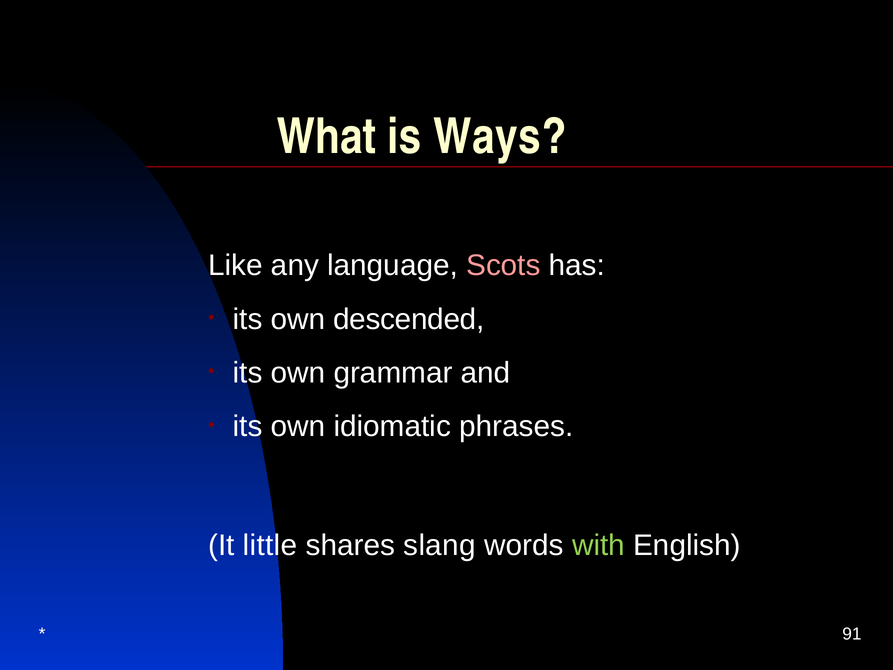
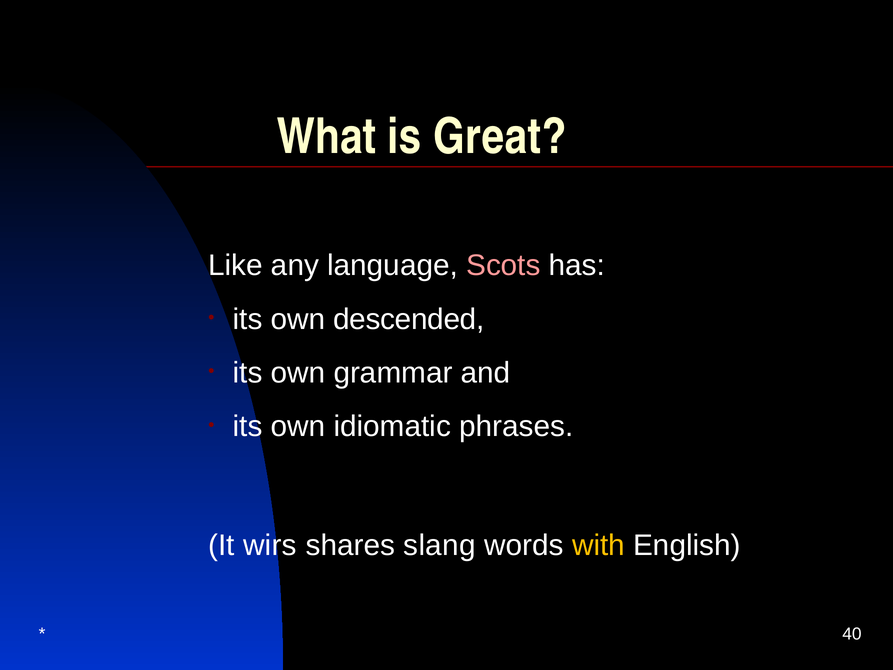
Ways: Ways -> Great
little: little -> wirs
with colour: light green -> yellow
91: 91 -> 40
